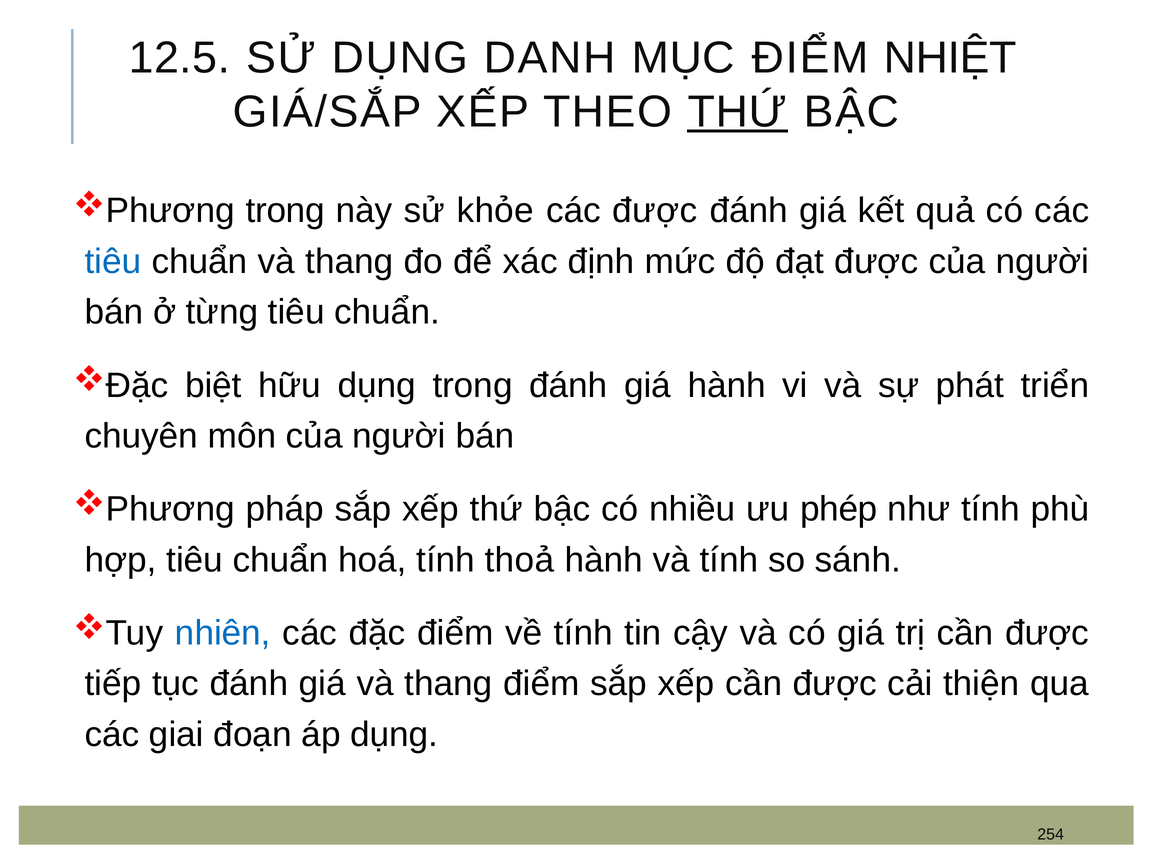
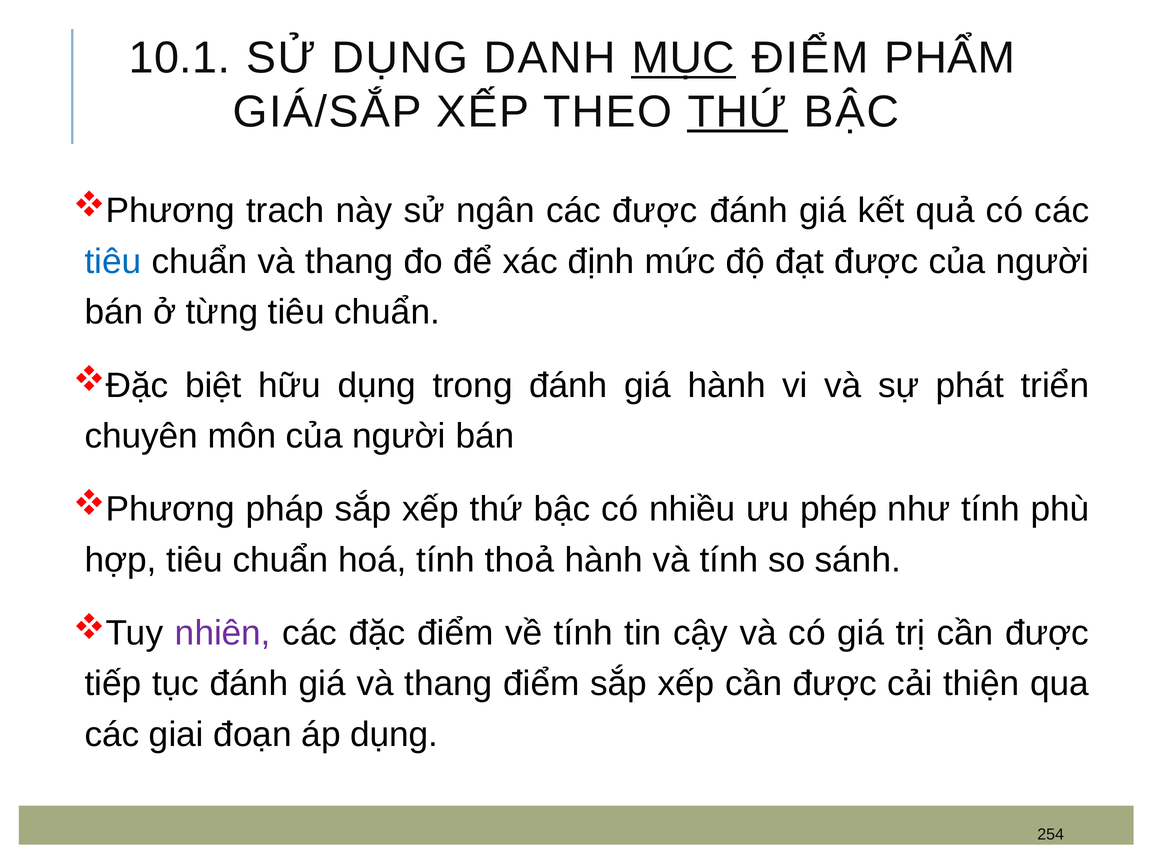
12.5: 12.5 -> 10.1
MỤC underline: none -> present
NHIỆT: NHIỆT -> PHẨM
trong at (285, 211): trong -> trach
khỏe: khỏe -> ngân
nhiên colour: blue -> purple
